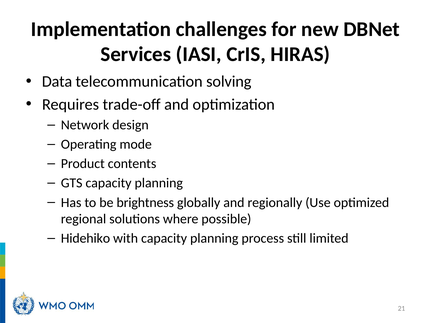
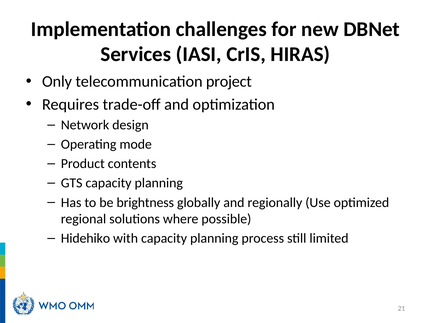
Data: Data -> Only
solving: solving -> project
